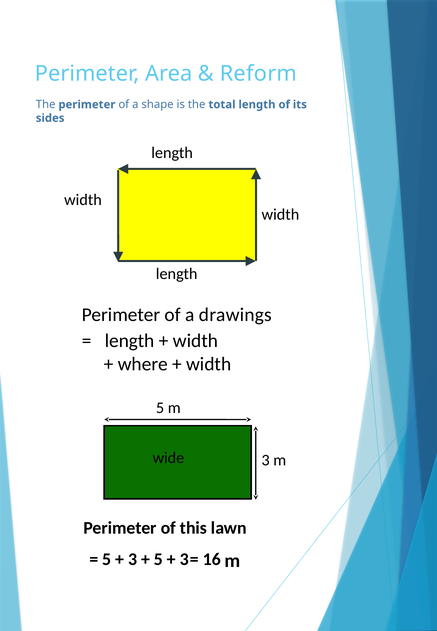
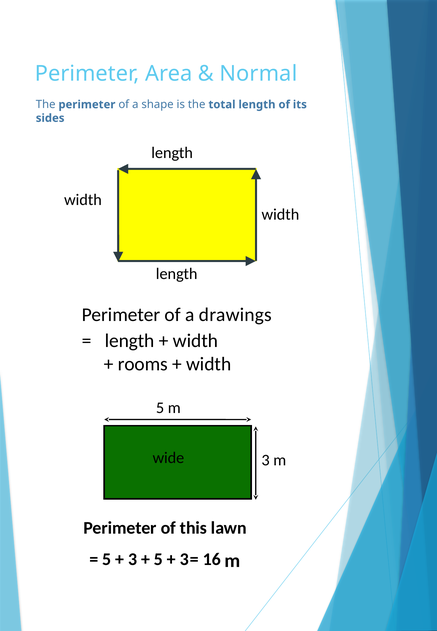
Reform: Reform -> Normal
where: where -> rooms
